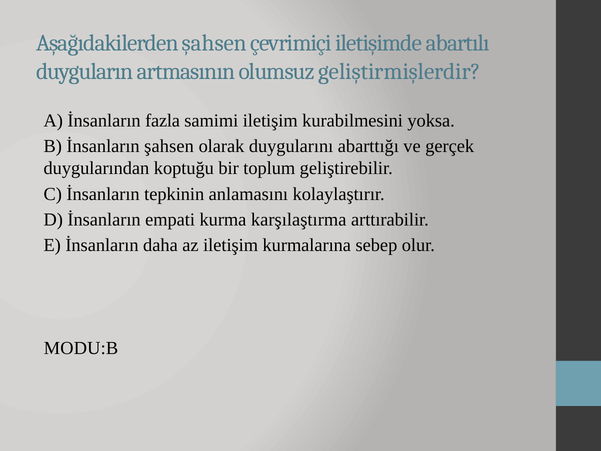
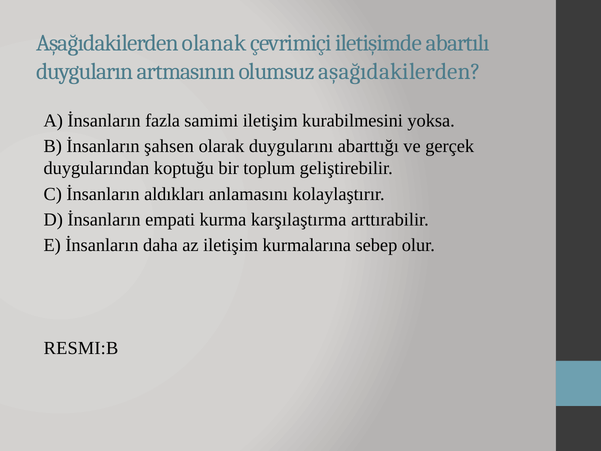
Aşağıdakilerden şahsen: şahsen -> olanak
olumsuz geliştirmişlerdir: geliştirmişlerdir -> aşağıdakilerden
tepkinin: tepkinin -> aldıkları
MODU:B: MODU:B -> RESMI:B
